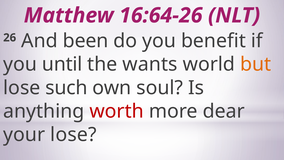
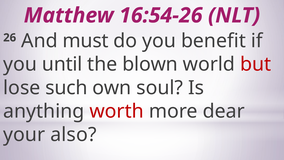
16:64-26: 16:64-26 -> 16:54-26
been: been -> must
wants: wants -> blown
but colour: orange -> red
your lose: lose -> also
